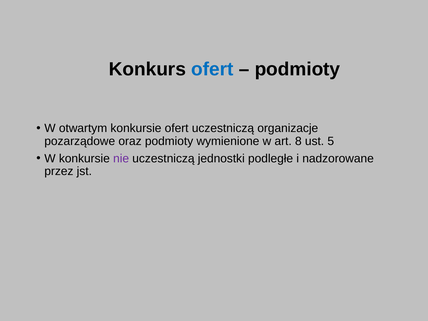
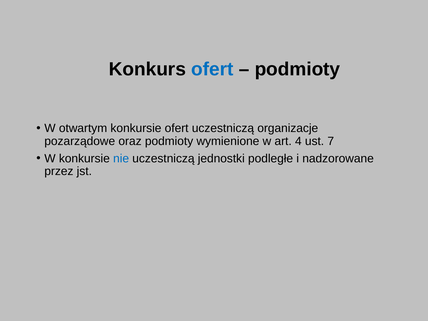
8: 8 -> 4
5: 5 -> 7
nie colour: purple -> blue
